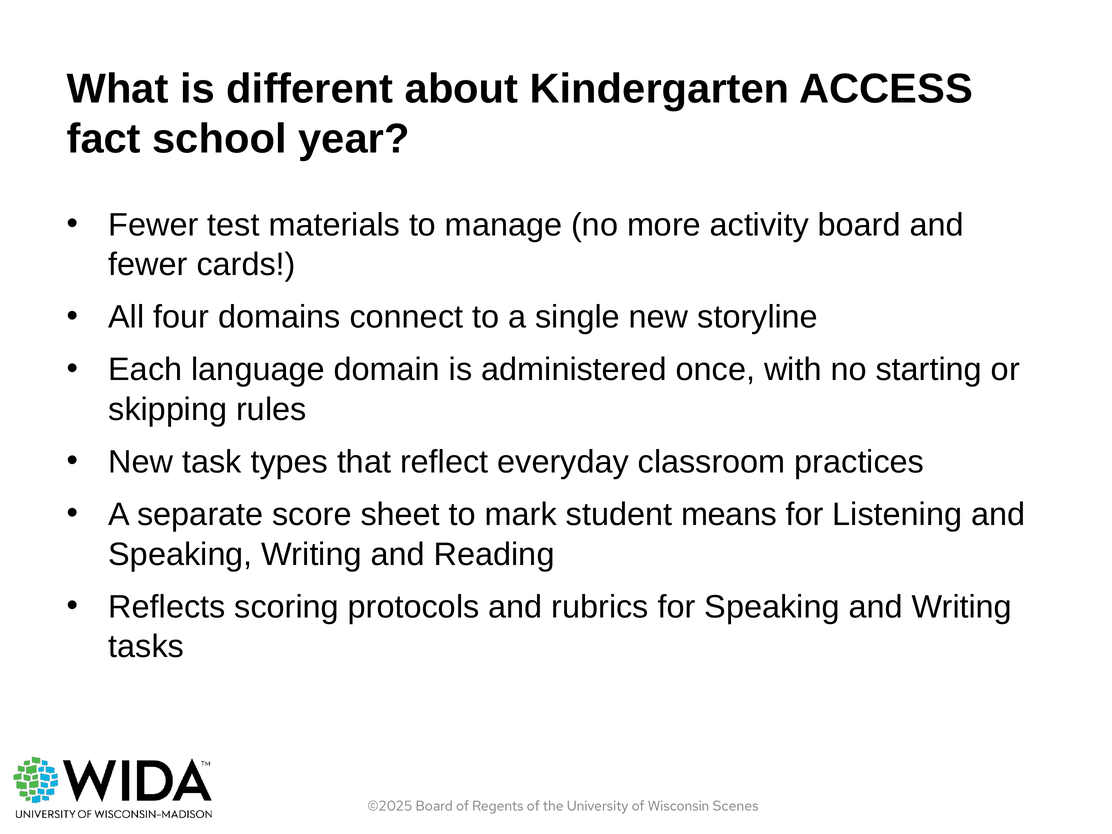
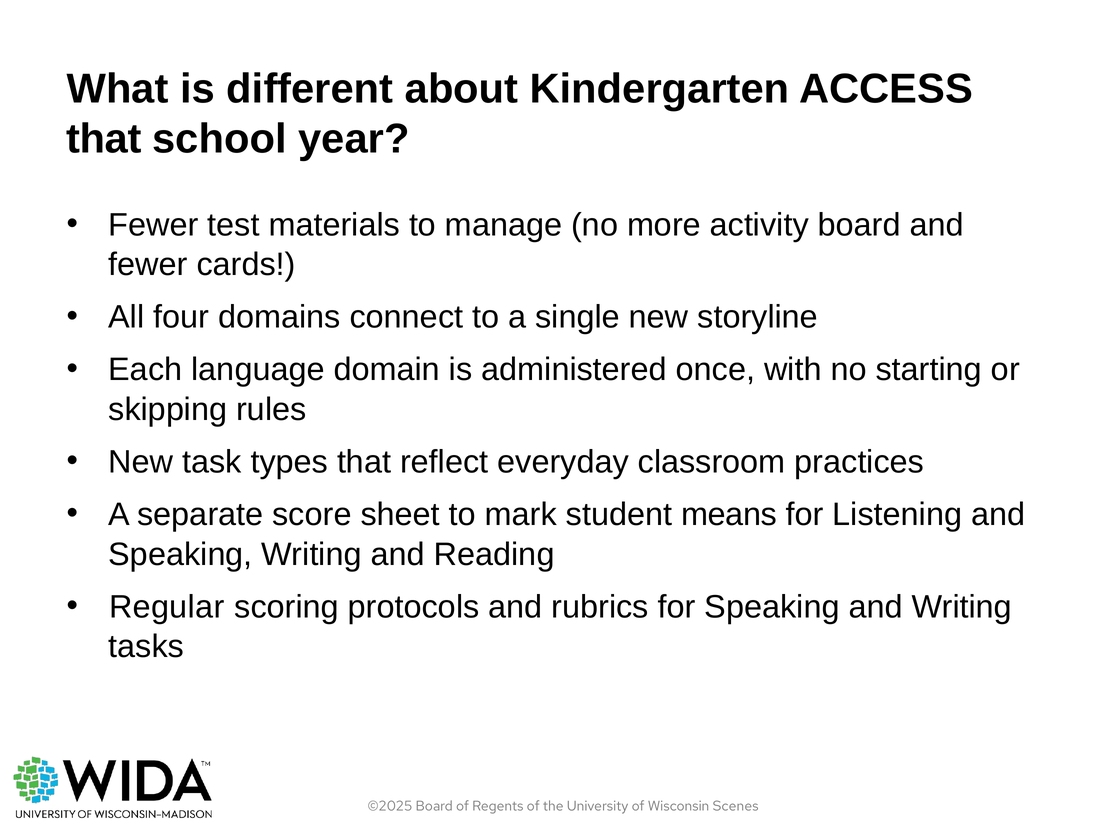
fact at (104, 139): fact -> that
Reflects: Reflects -> Regular
